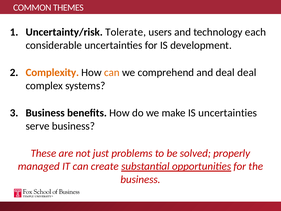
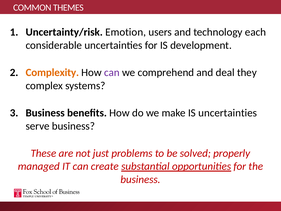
Tolerate: Tolerate -> Emotion
can at (112, 72) colour: orange -> purple
deal deal: deal -> they
